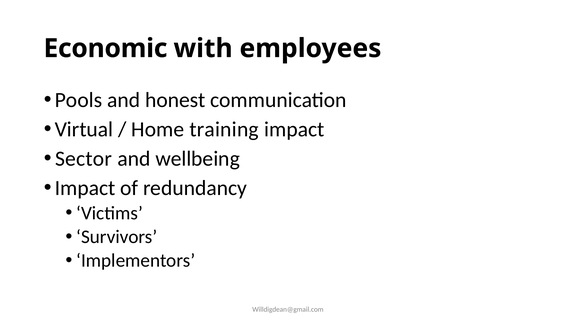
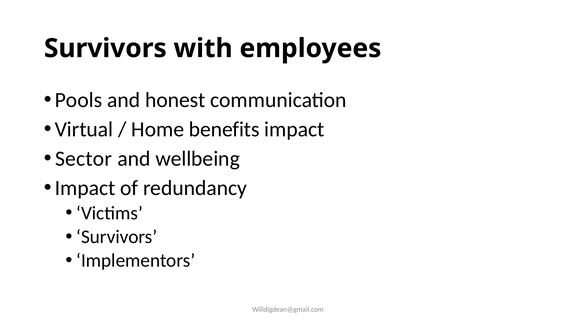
Economic at (105, 48): Economic -> Survivors
training: training -> benefits
